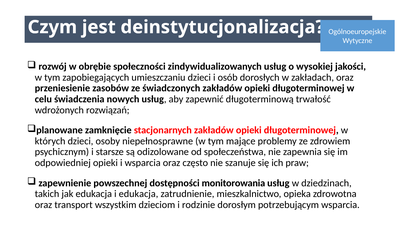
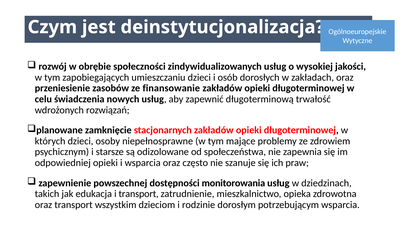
świadczonych: świadczonych -> finansowanie
i edukacja: edukacja -> transport
